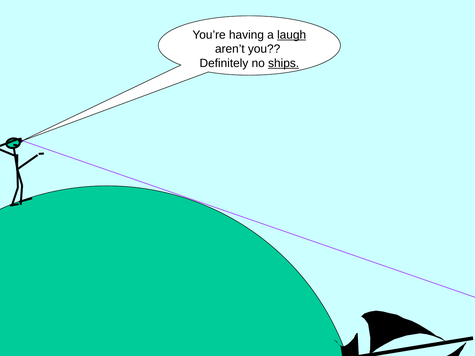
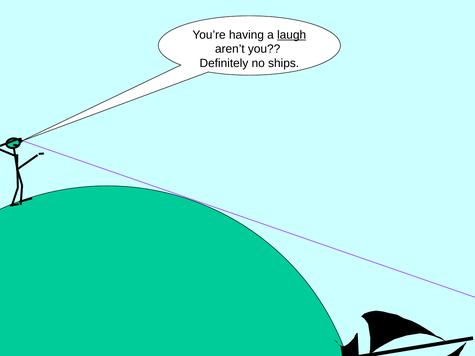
ships underline: present -> none
